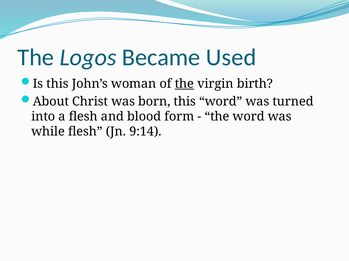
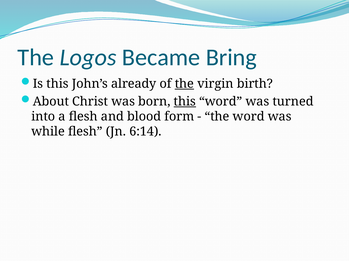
Used: Used -> Bring
woman: woman -> already
this at (185, 102) underline: none -> present
9:14: 9:14 -> 6:14
